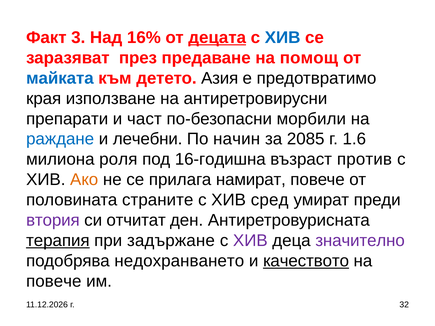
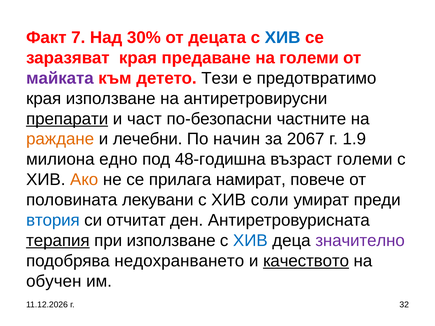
3: 3 -> 7
16%: 16% -> 30%
децата underline: present -> none
заразяват през: през -> края
на помощ: помощ -> големи
майката colour: blue -> purple
Азия: Азия -> Тези
препарати underline: none -> present
морбили: морбили -> частните
раждане colour: blue -> orange
2085: 2085 -> 2067
1.6: 1.6 -> 1.9
роля: роля -> едно
16-годишна: 16-годишна -> 48-годишна
възраст против: против -> големи
страните: страните -> лекувани
сред: сред -> соли
втория colour: purple -> blue
при задържане: задържане -> използване
ХИВ at (250, 241) colour: purple -> blue
повече at (54, 281): повече -> обучен
